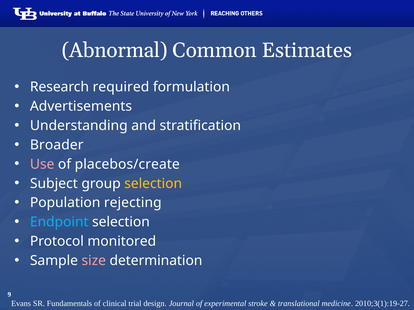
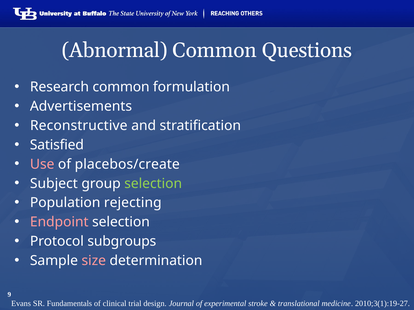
Estimates: Estimates -> Questions
Research required: required -> common
Understanding: Understanding -> Reconstructive
Broader: Broader -> Satisfied
selection at (153, 184) colour: yellow -> light green
Endpoint colour: light blue -> pink
monitored: monitored -> subgroups
